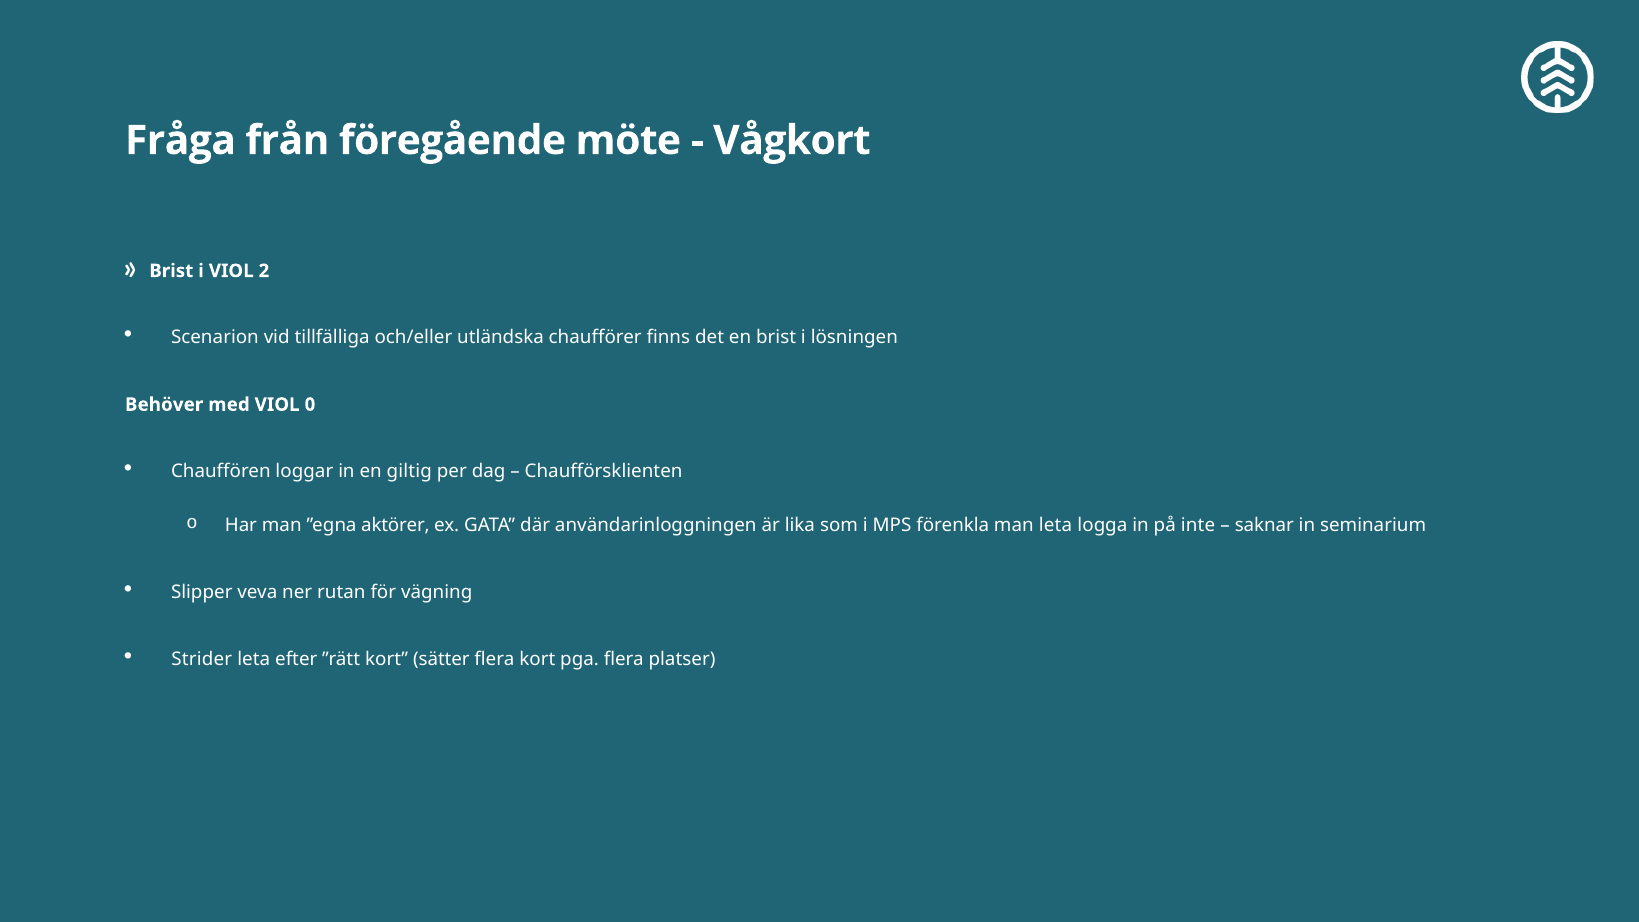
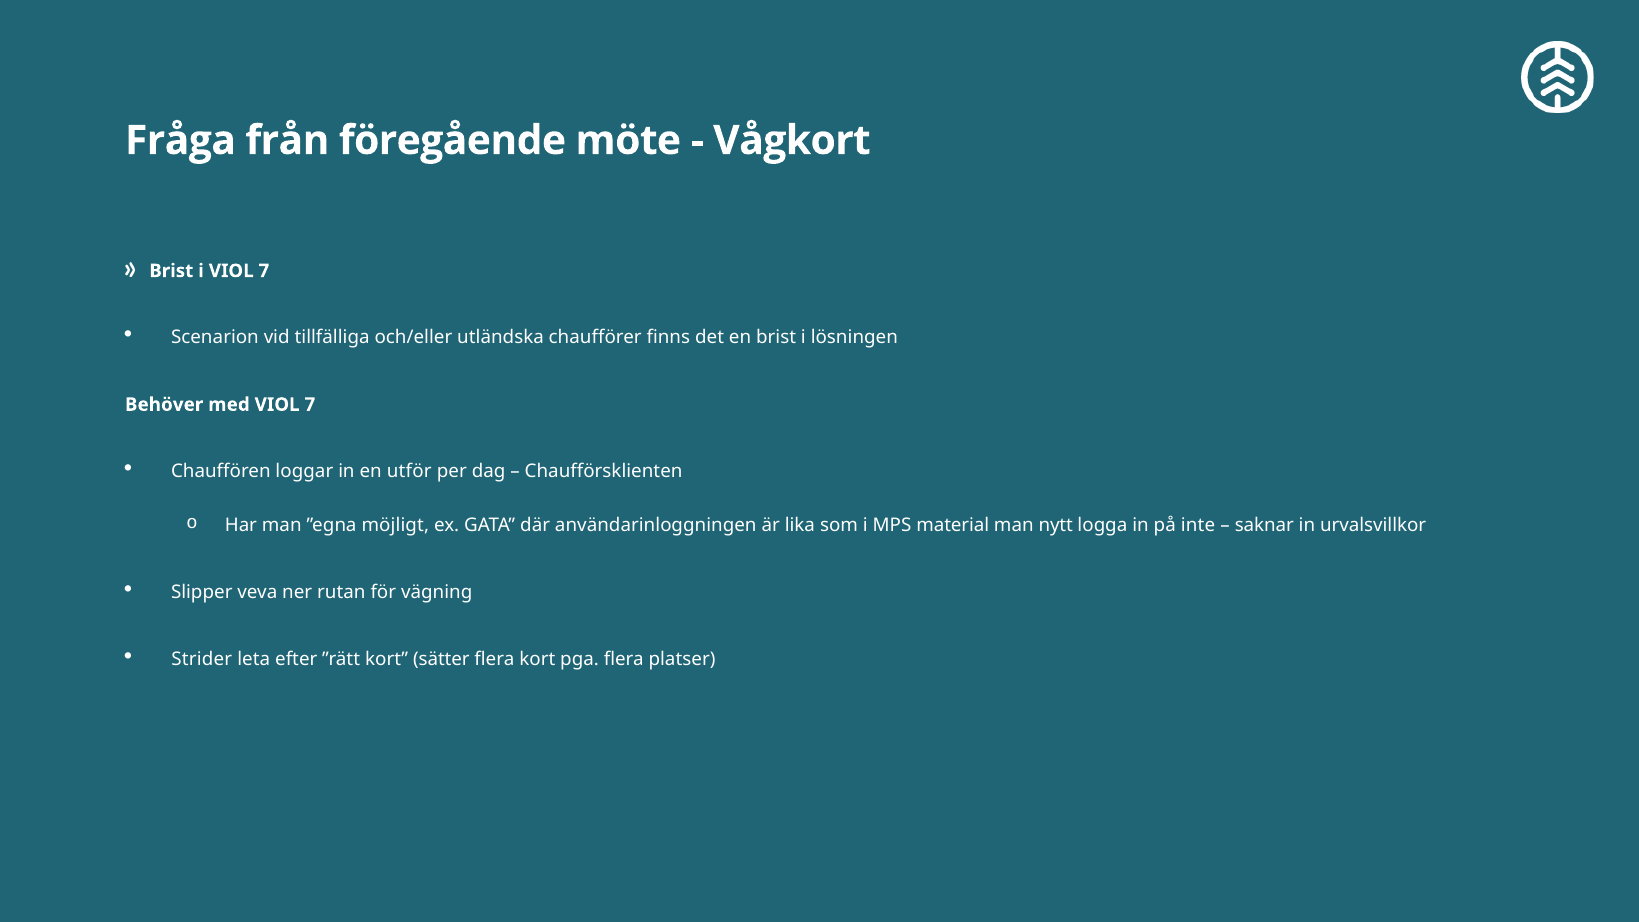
i VIOL 2: 2 -> 7
med VIOL 0: 0 -> 7
giltig: giltig -> utför
aktörer: aktörer -> möjligt
förenkla: förenkla -> material
man leta: leta -> nytt
seminarium: seminarium -> urvalsvillkor
